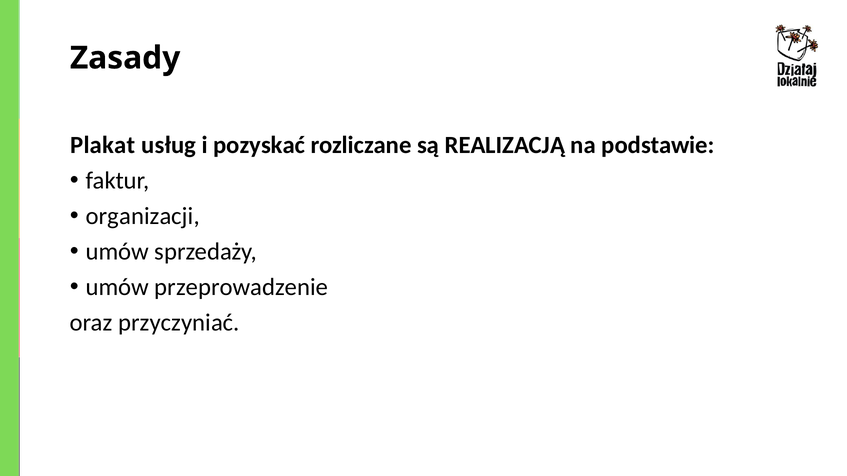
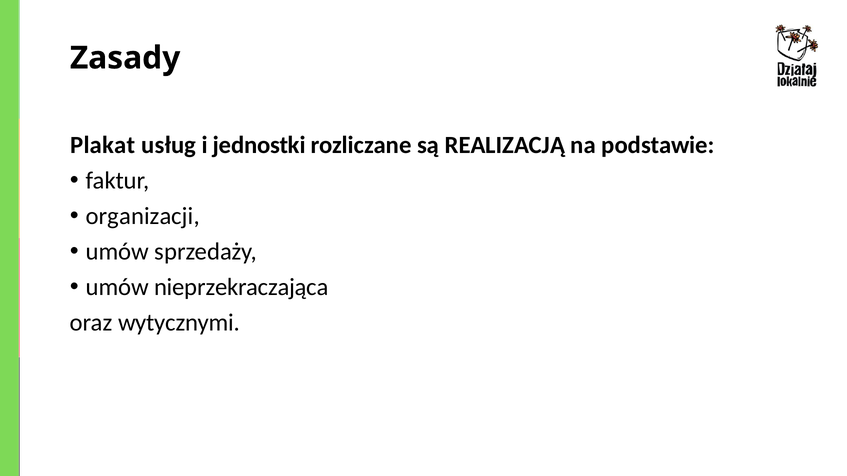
pozyskać: pozyskać -> jednostki
przeprowadzenie: przeprowadzenie -> nieprzekraczająca
przyczyniać: przyczyniać -> wytycznymi
